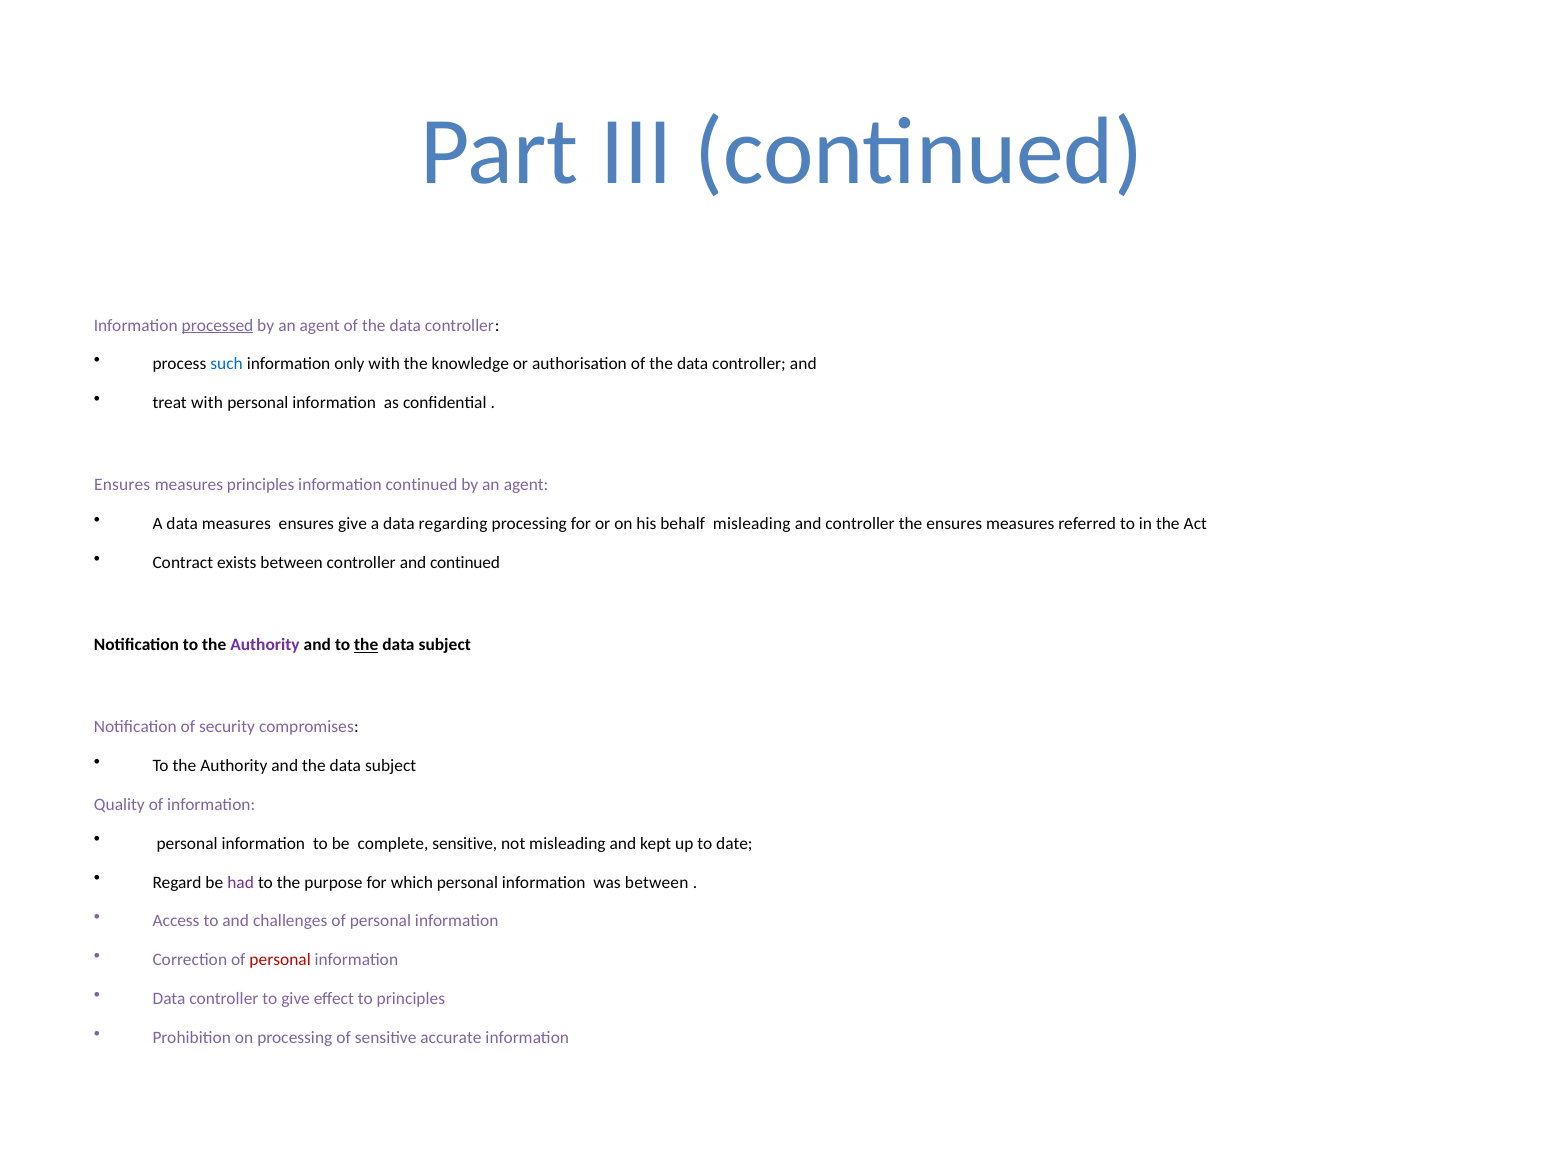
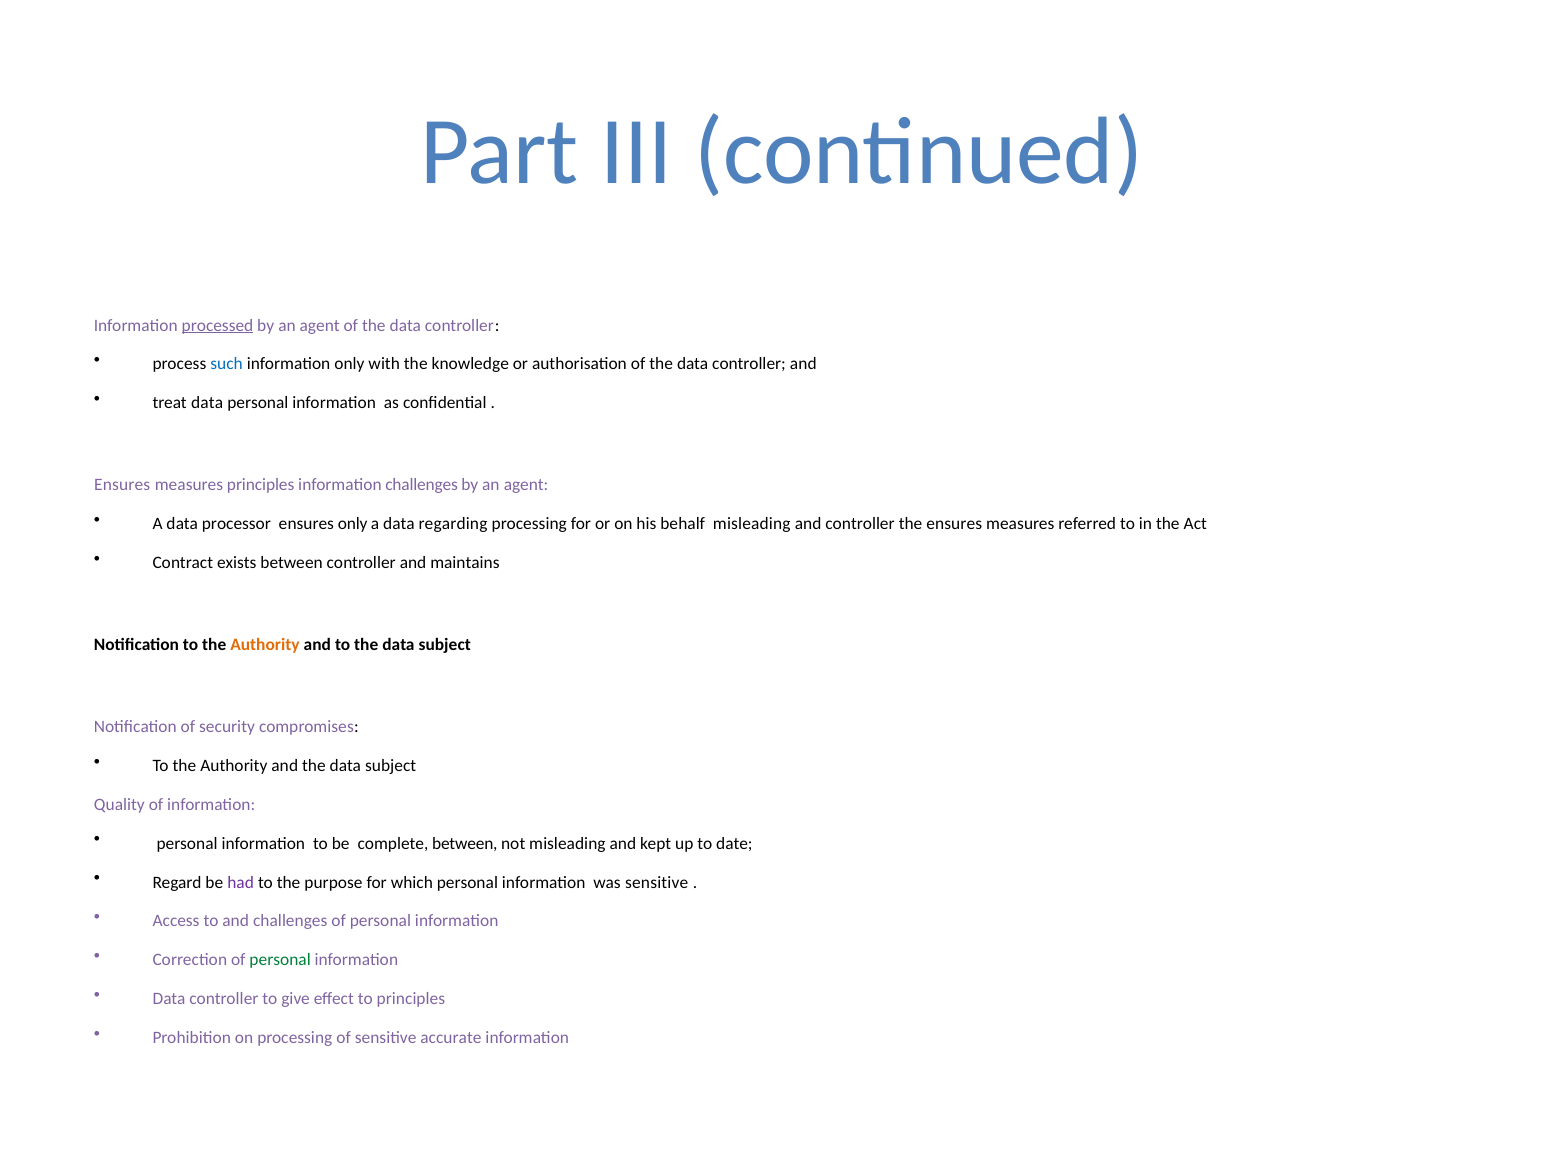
treat with: with -> data
information continued: continued -> challenges
data measures: measures -> processor
ensures give: give -> only
and continued: continued -> maintains
Authority at (265, 645) colour: purple -> orange
the at (366, 645) underline: present -> none
complete sensitive: sensitive -> between
was between: between -> sensitive
personal at (280, 960) colour: red -> green
